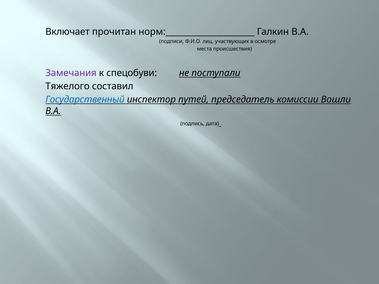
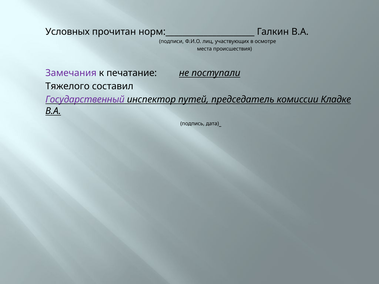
Включает: Включает -> Условных
спецобуви: спецобуви -> печатание
Государственный colour: blue -> purple
Вошли: Вошли -> Кладке
